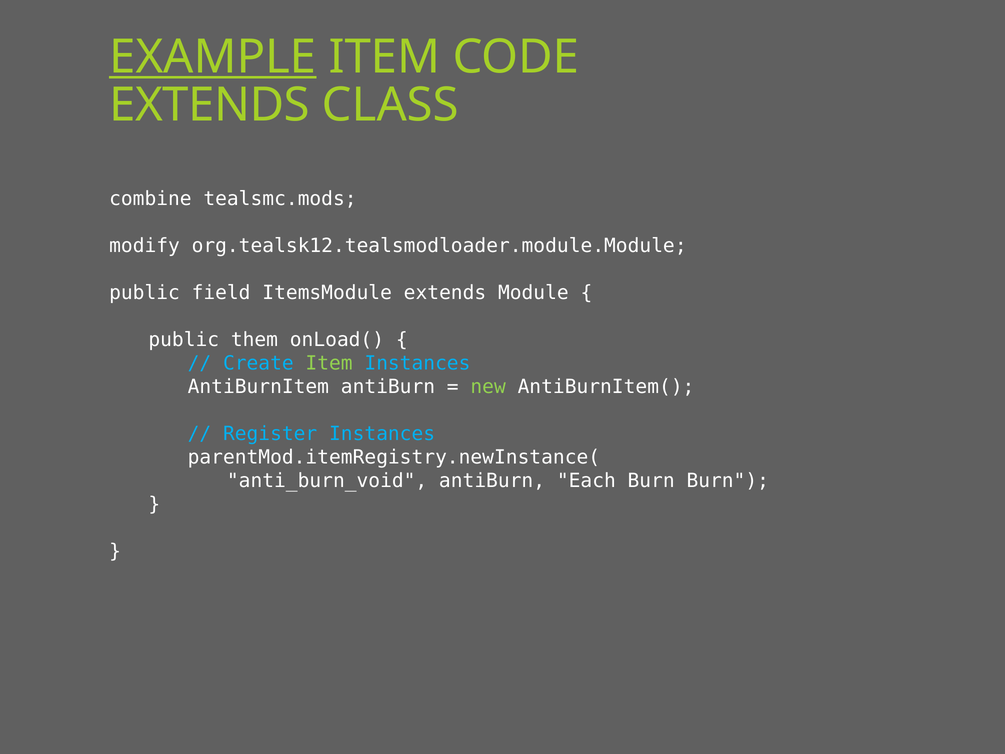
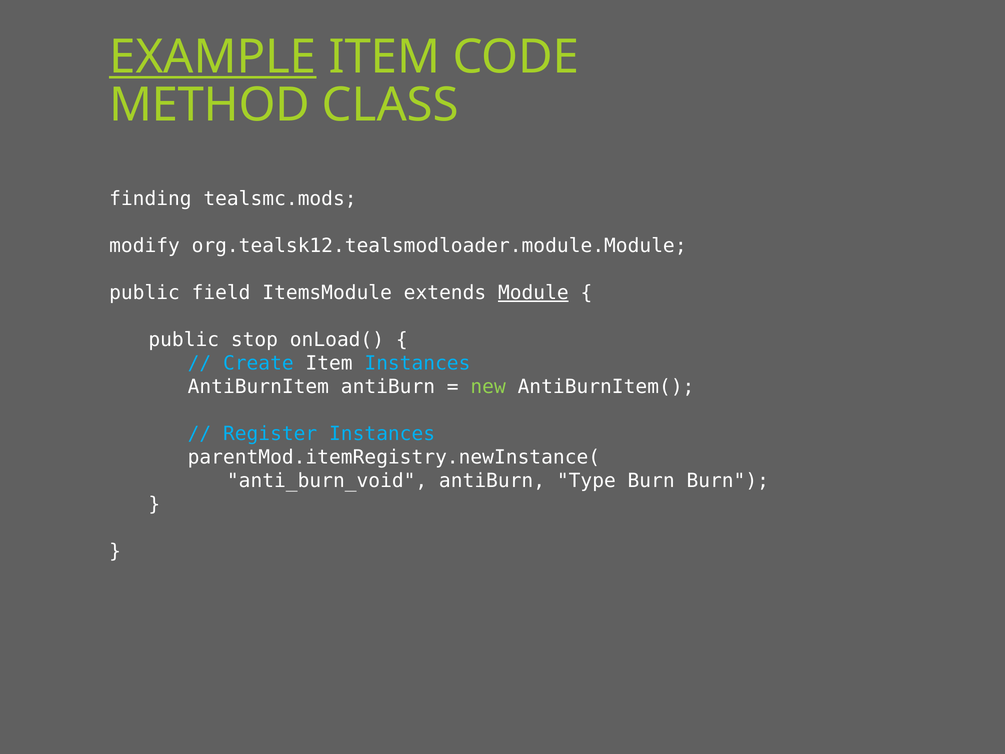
EXTENDS at (210, 105): EXTENDS -> METHOD
combine: combine -> finding
Module underline: none -> present
them: them -> stop
Item at (329, 363) colour: light green -> white
Each: Each -> Type
